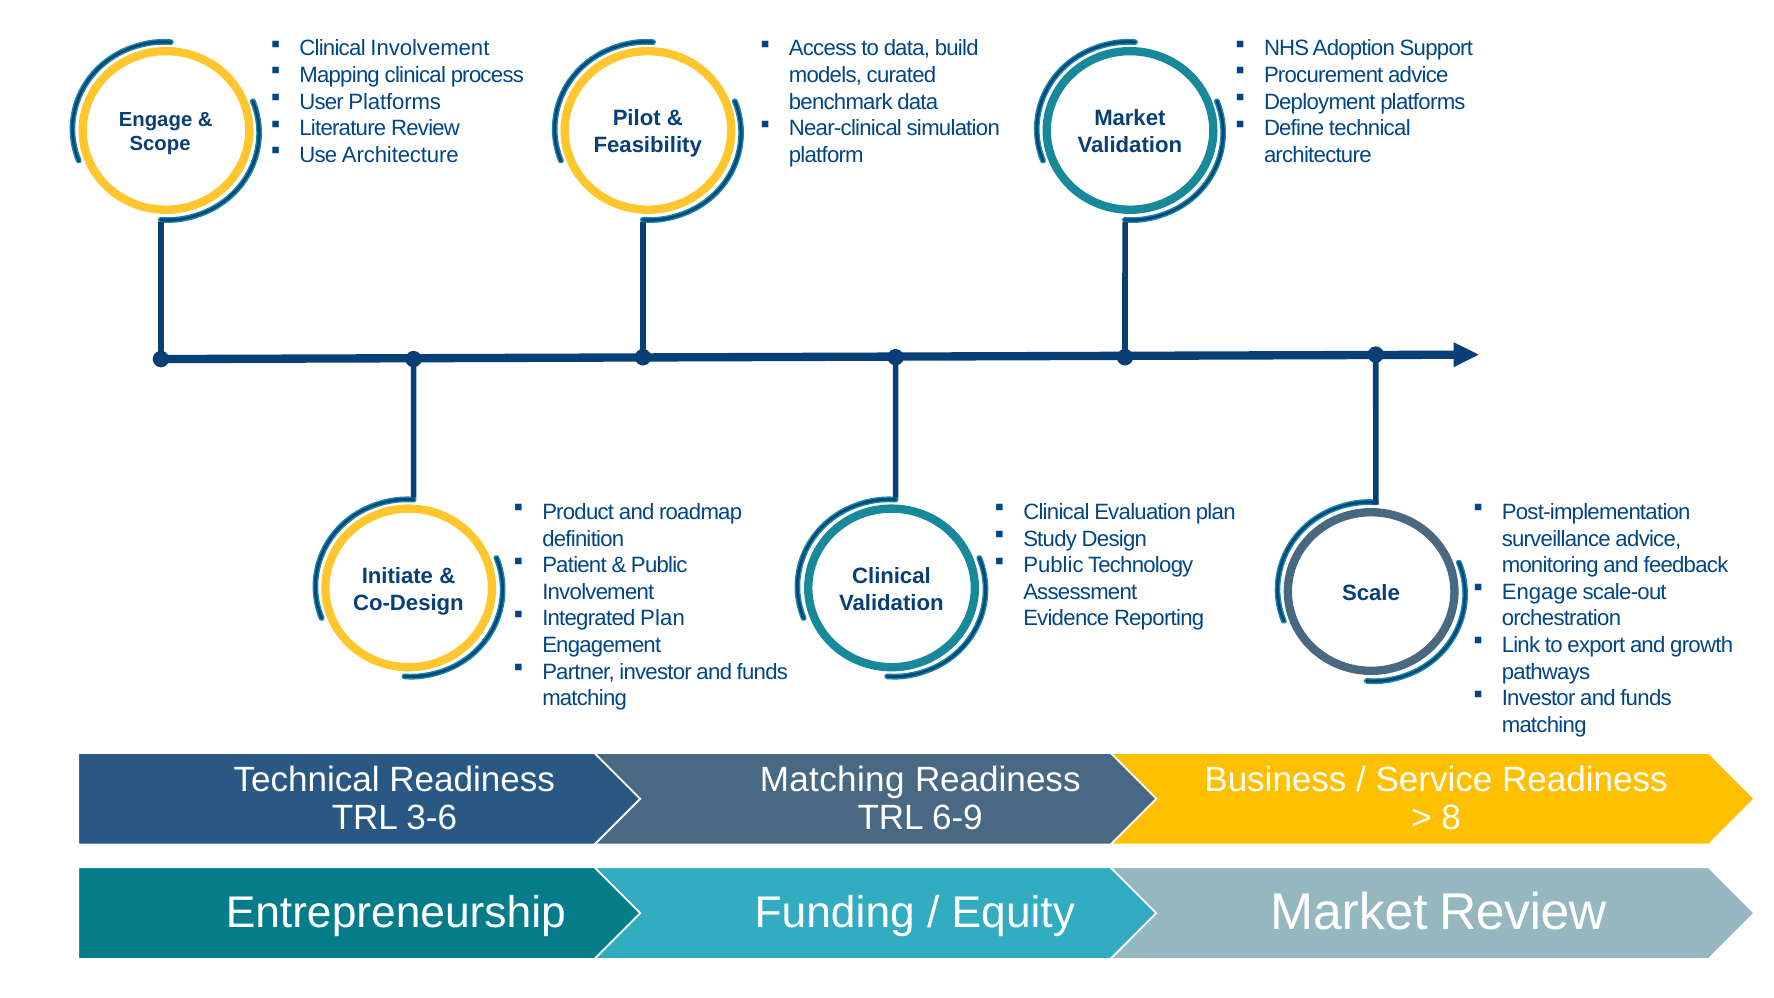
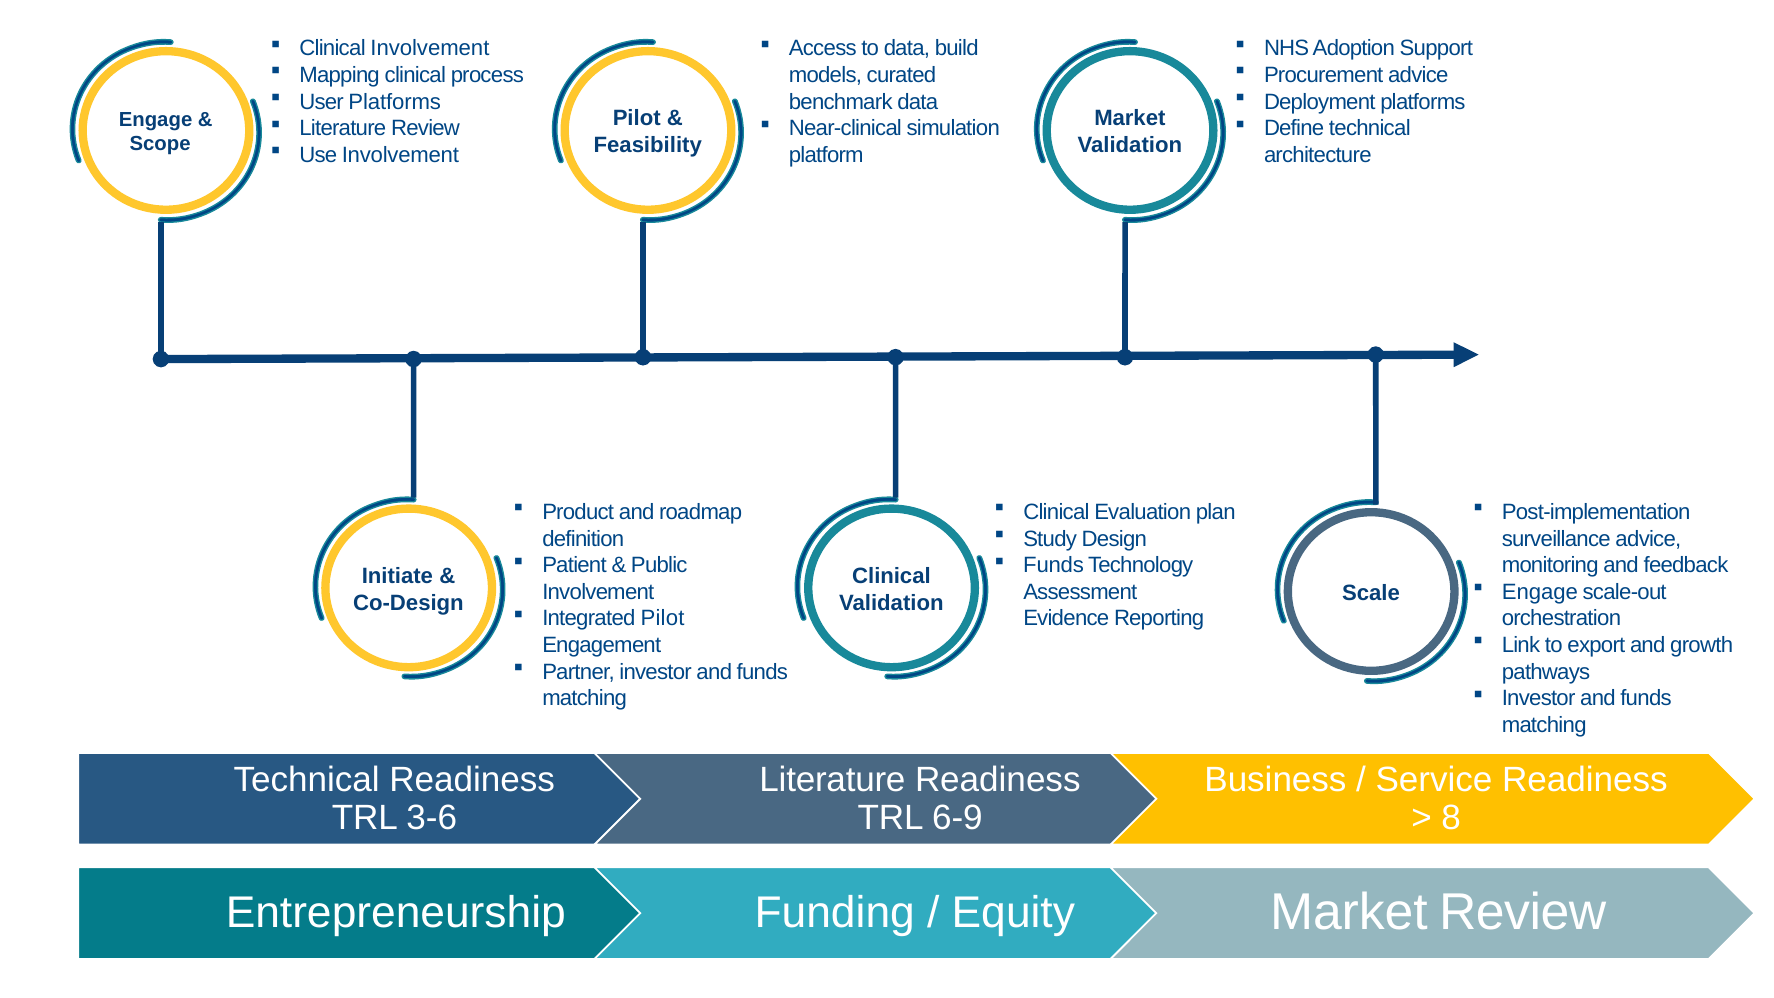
Use Architecture: Architecture -> Involvement
Public at (1053, 565): Public -> Funds
Integrated Plan: Plan -> Pilot
Matching at (832, 779): Matching -> Literature
